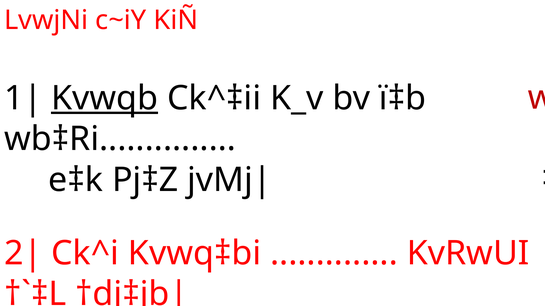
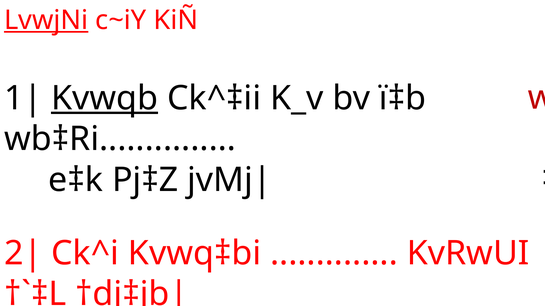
LvwjNi underline: none -> present
